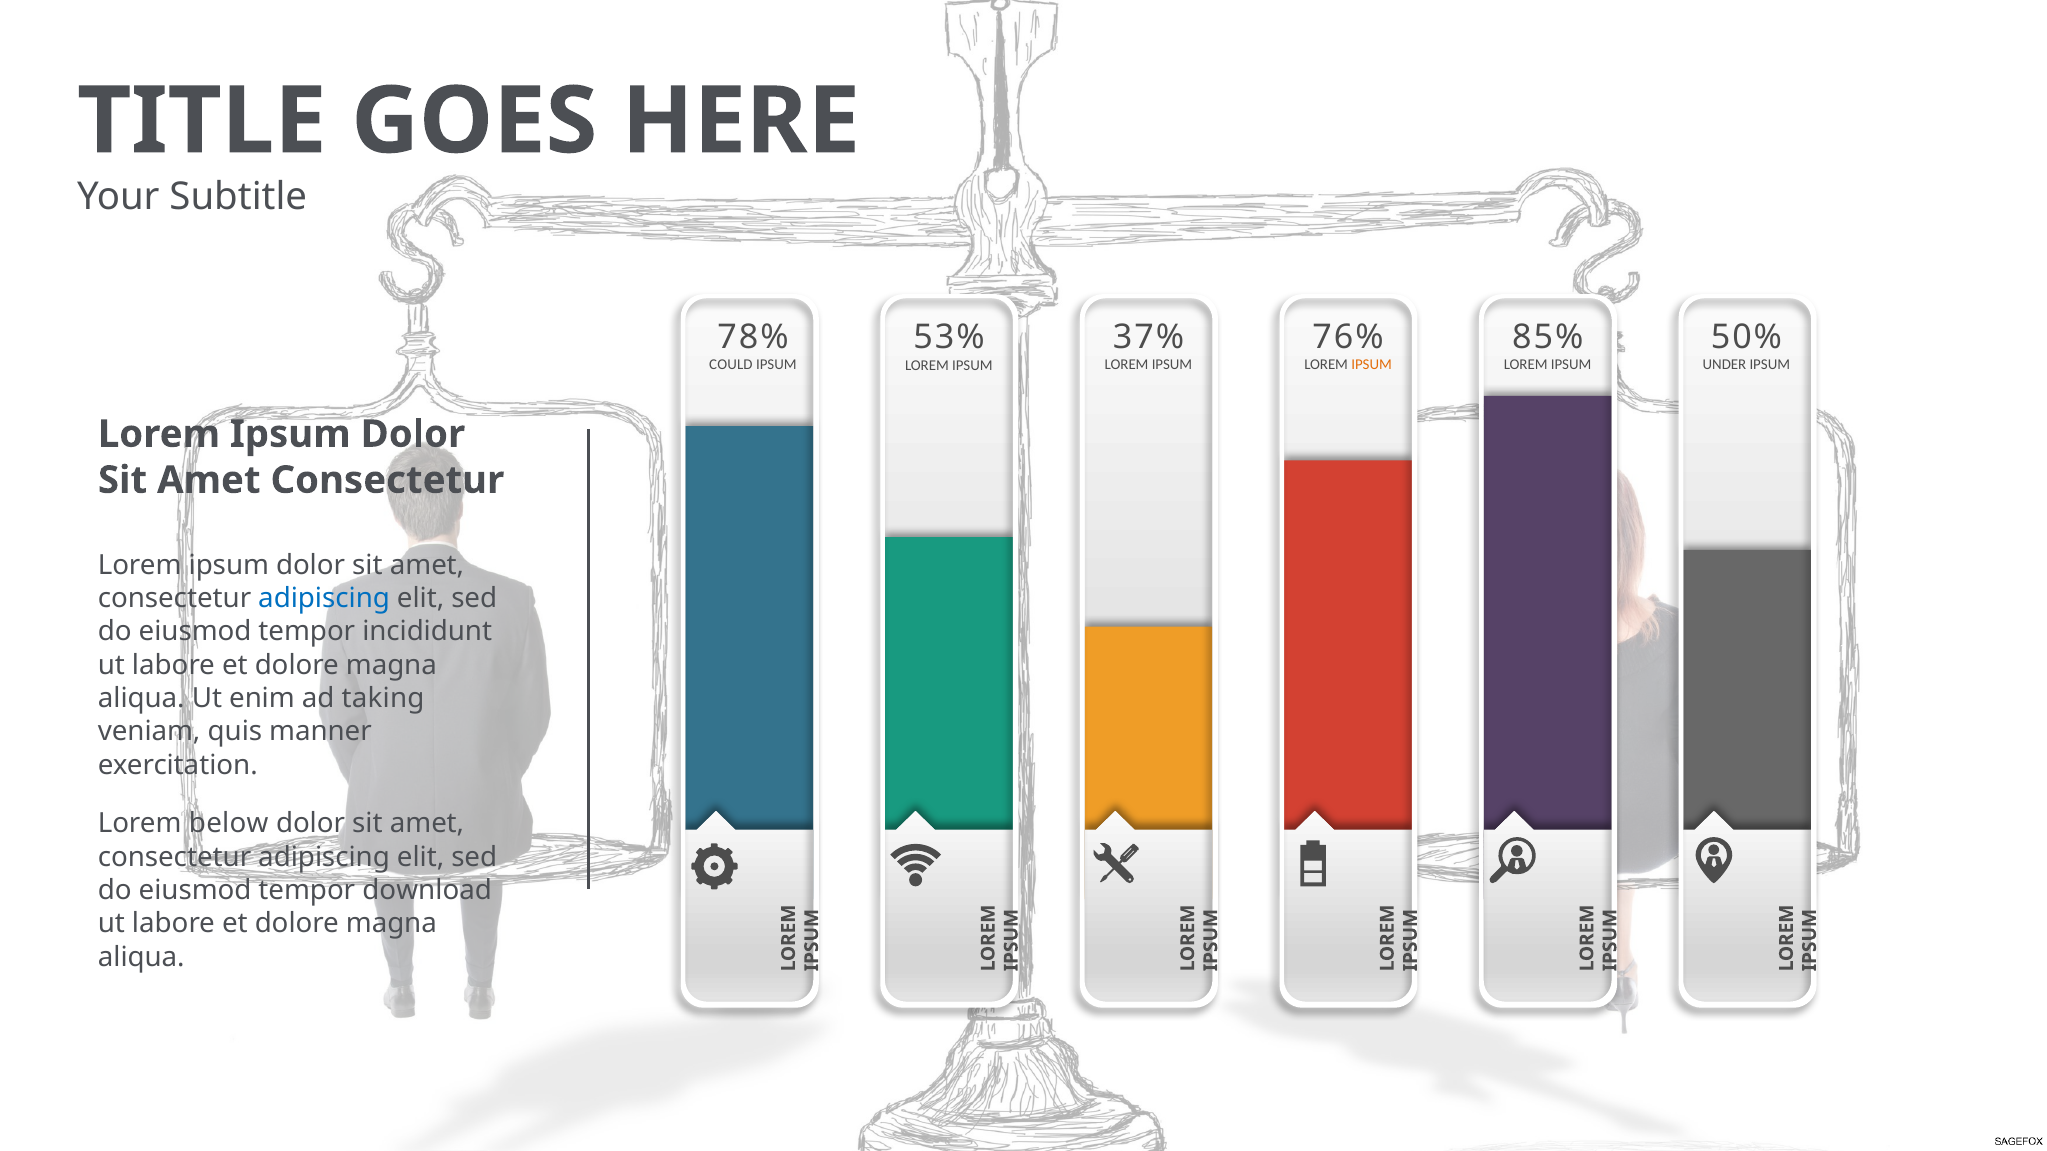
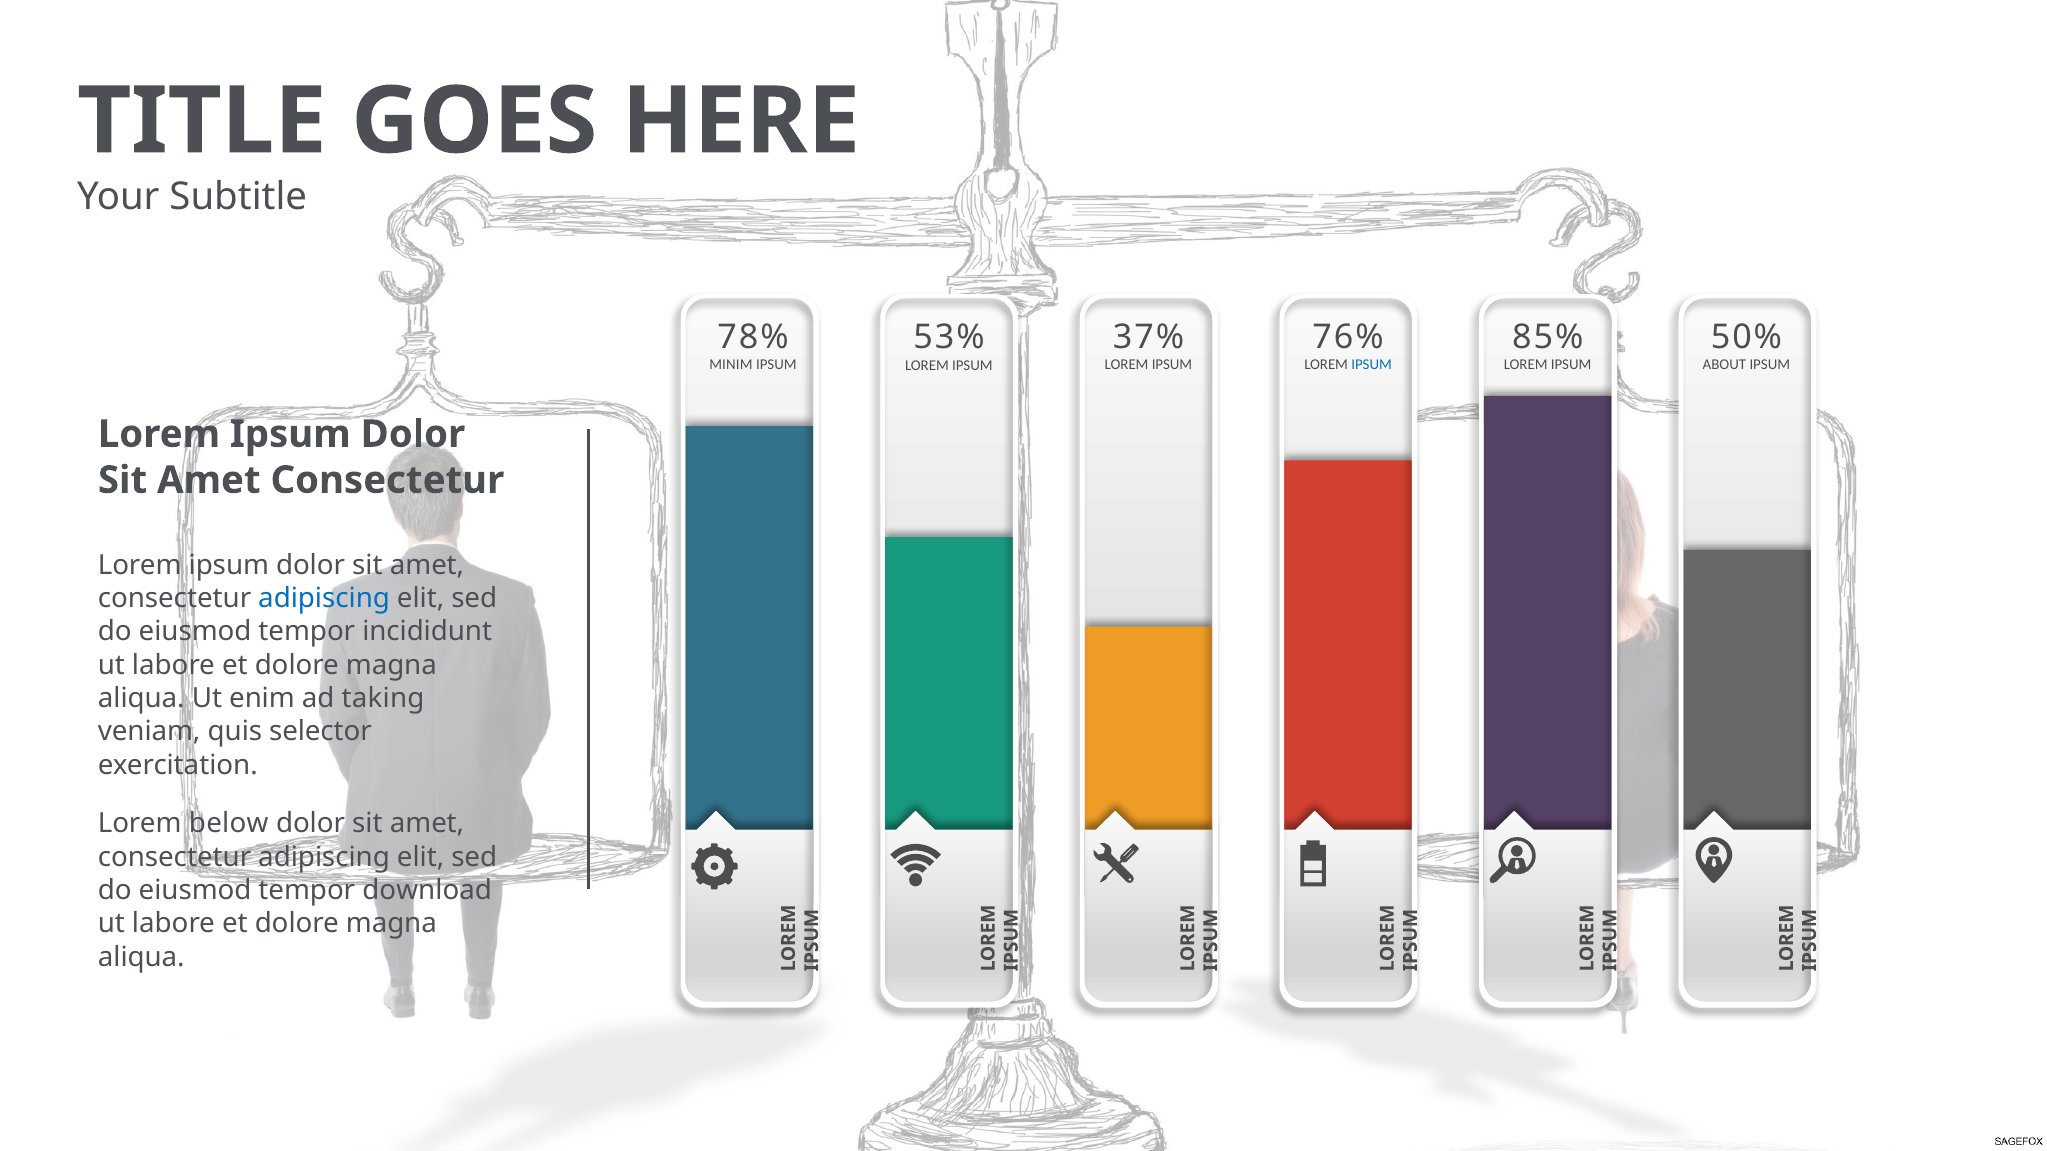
COULD: COULD -> MINIM
IPSUM at (1372, 365) colour: orange -> blue
UNDER: UNDER -> ABOUT
manner: manner -> selector
